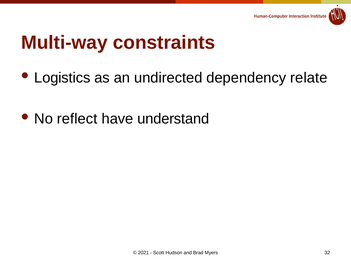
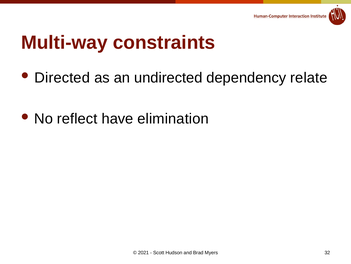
Logistics: Logistics -> Directed
understand: understand -> elimination
